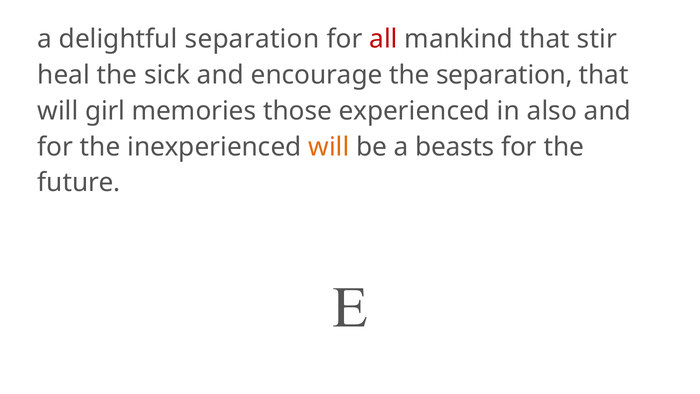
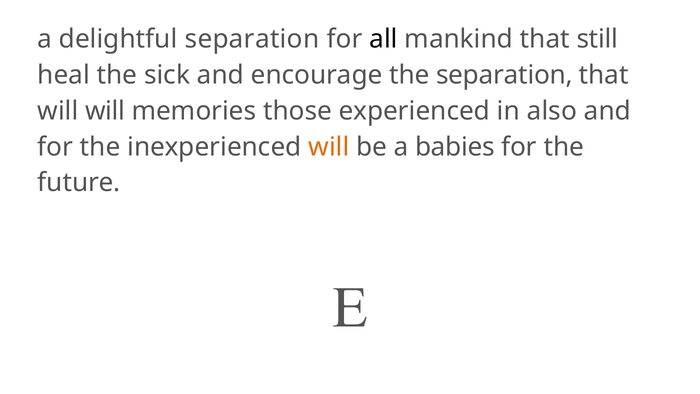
all colour: red -> black
stir: stir -> still
will girl: girl -> will
beasts: beasts -> babies
